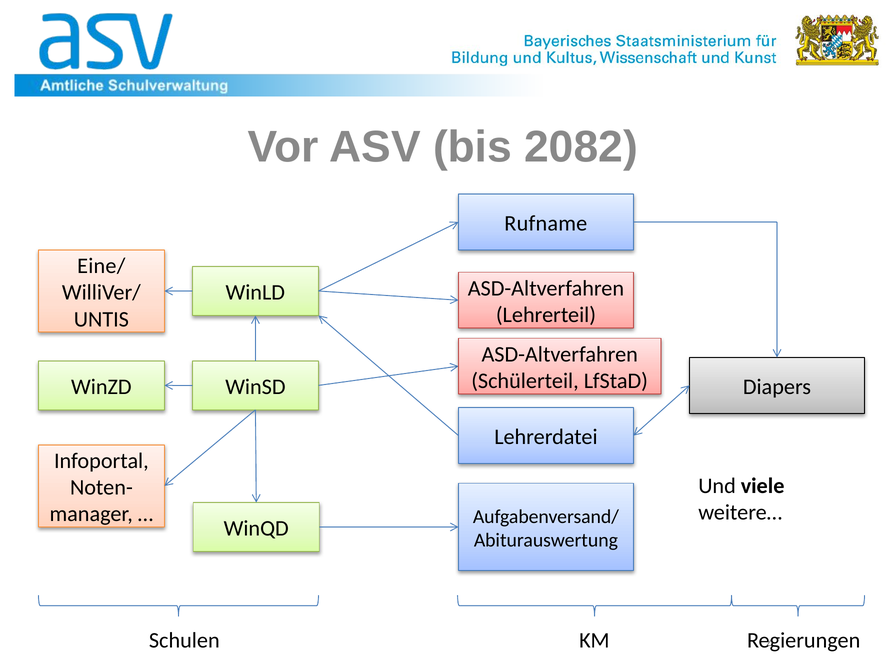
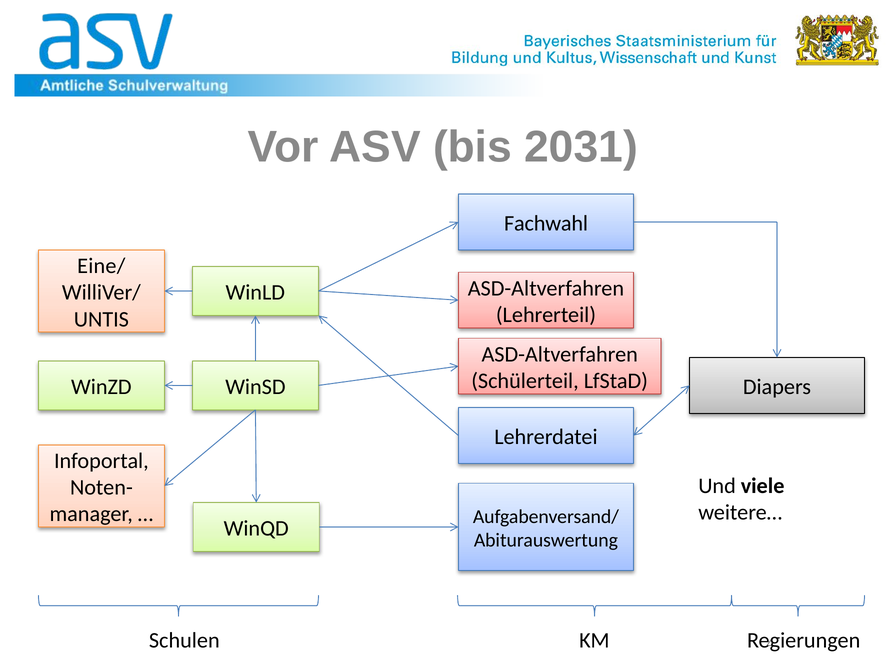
2082: 2082 -> 2031
Rufname: Rufname -> Fachwahl
